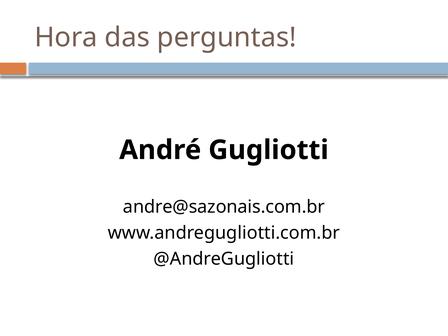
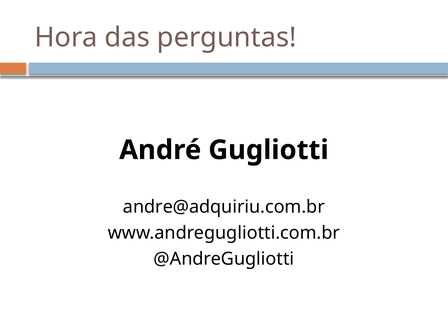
andre@sazonais.com.br: andre@sazonais.com.br -> andre@adquiriu.com.br
